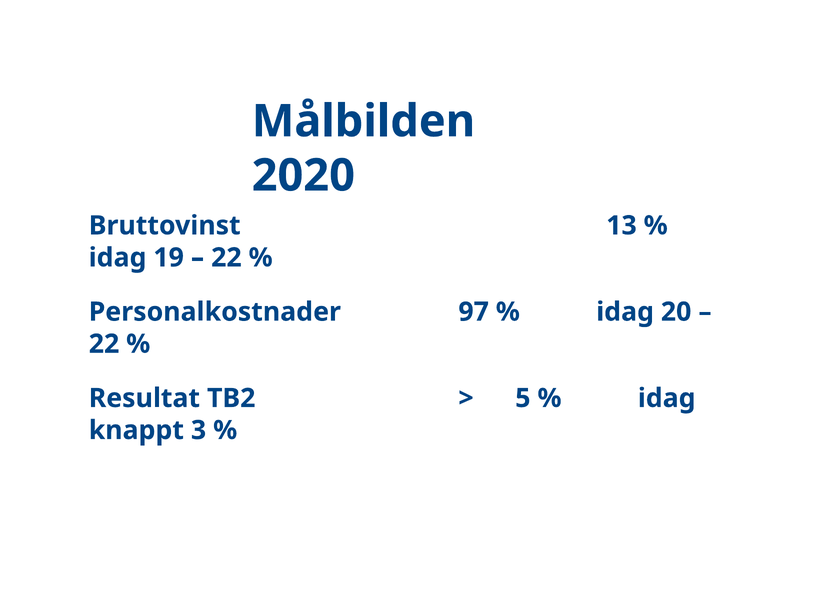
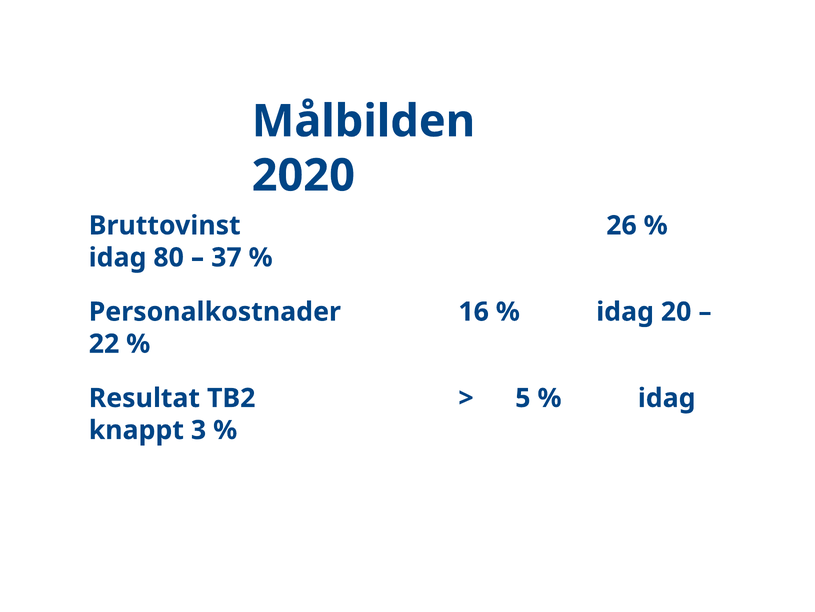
13: 13 -> 26
19: 19 -> 80
22 at (226, 257): 22 -> 37
97: 97 -> 16
